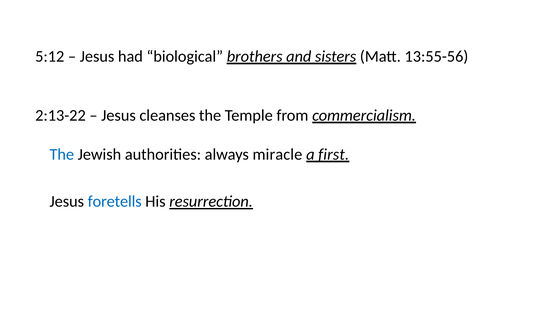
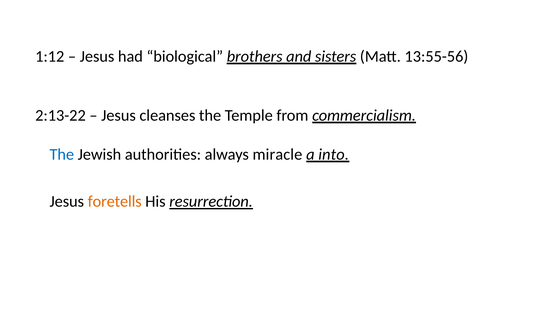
5:12: 5:12 -> 1:12
first: first -> into
foretells colour: blue -> orange
